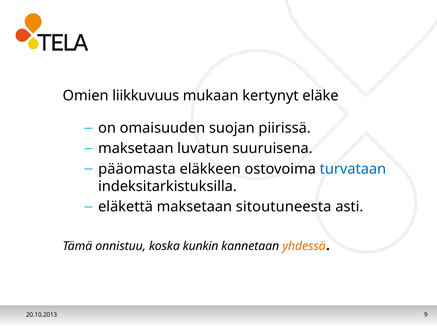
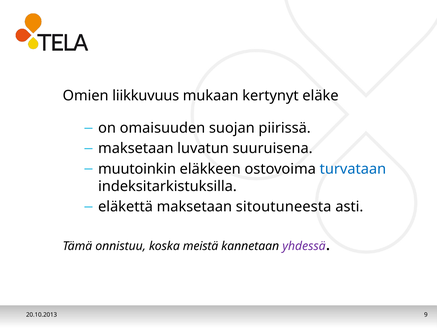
pääomasta: pääomasta -> muutoinkin
kunkin: kunkin -> meistä
yhdessä colour: orange -> purple
